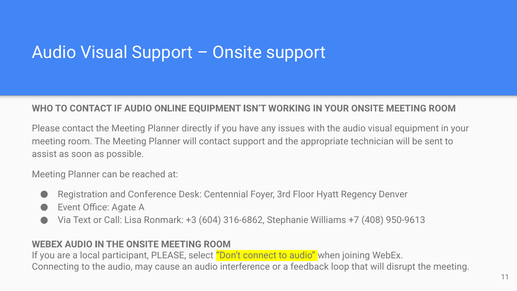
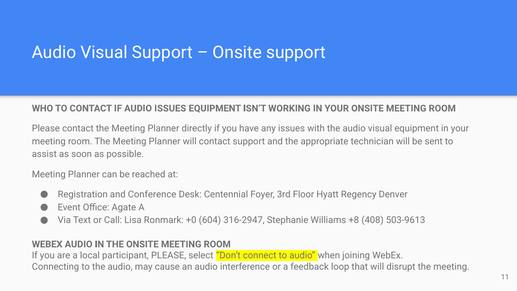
AUDIO ONLINE: ONLINE -> ISSUES
+3: +3 -> +0
316-6862: 316-6862 -> 316-2947
+7: +7 -> +8
950-9613: 950-9613 -> 503-9613
